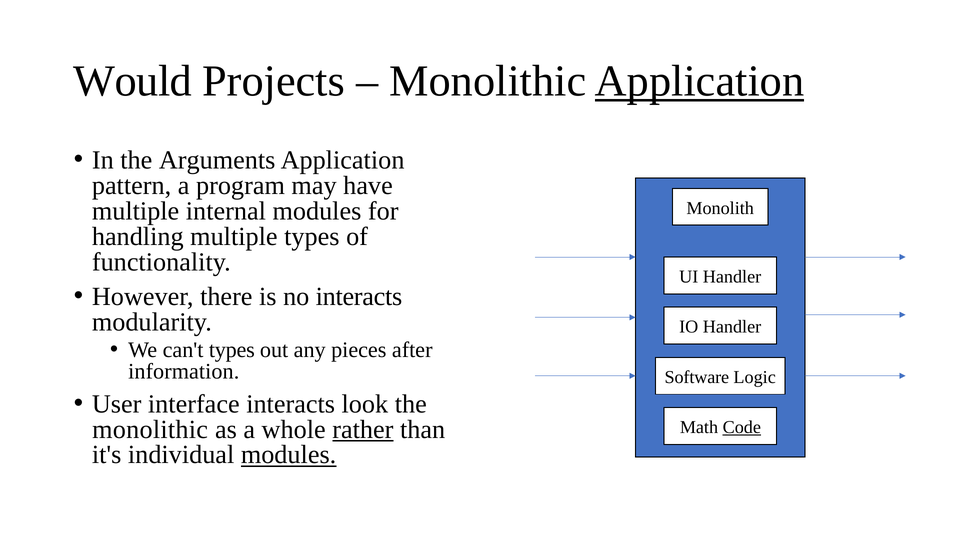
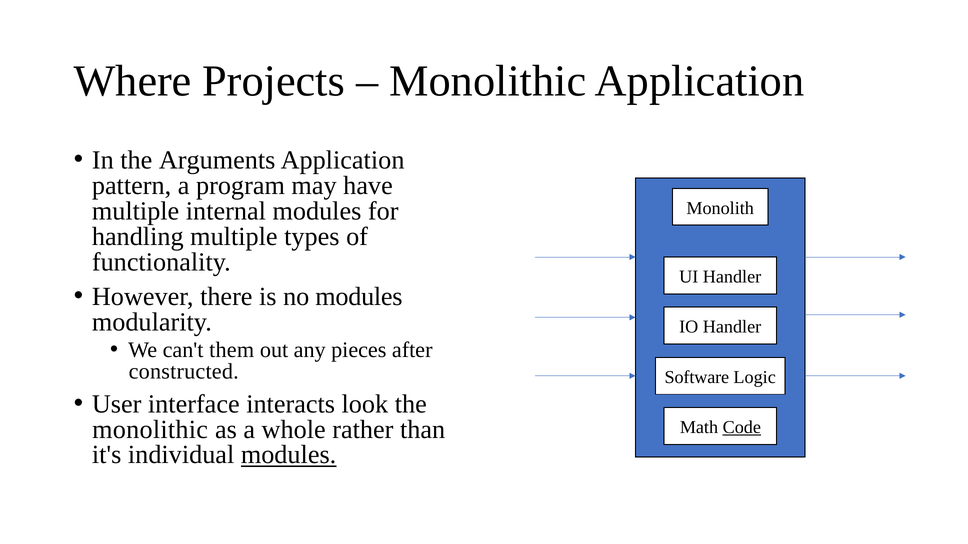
Would: Would -> Where
Application at (700, 81) underline: present -> none
no interacts: interacts -> modules
can't types: types -> them
information: information -> constructed
rather underline: present -> none
